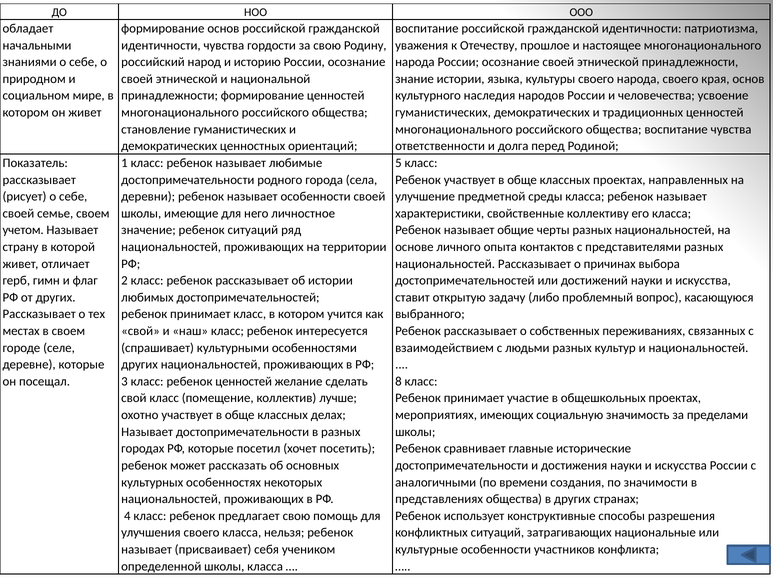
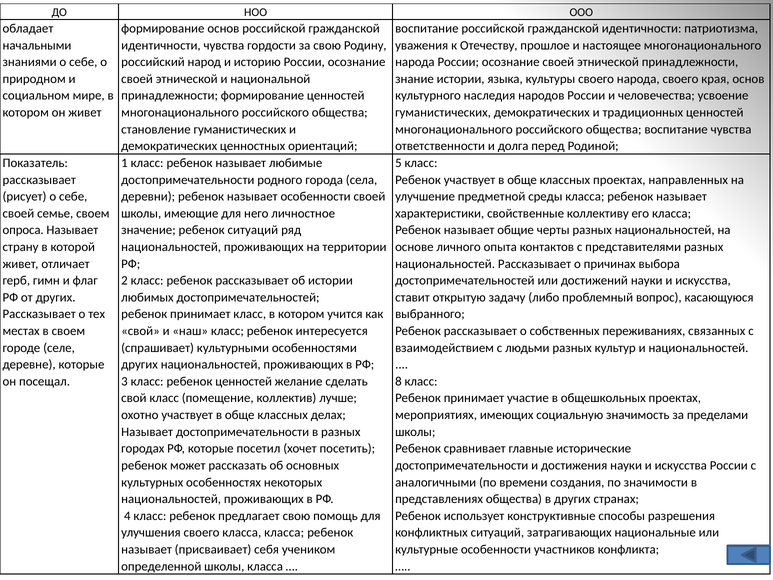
учетом: учетом -> опроса
класса нельзя: нельзя -> класса
